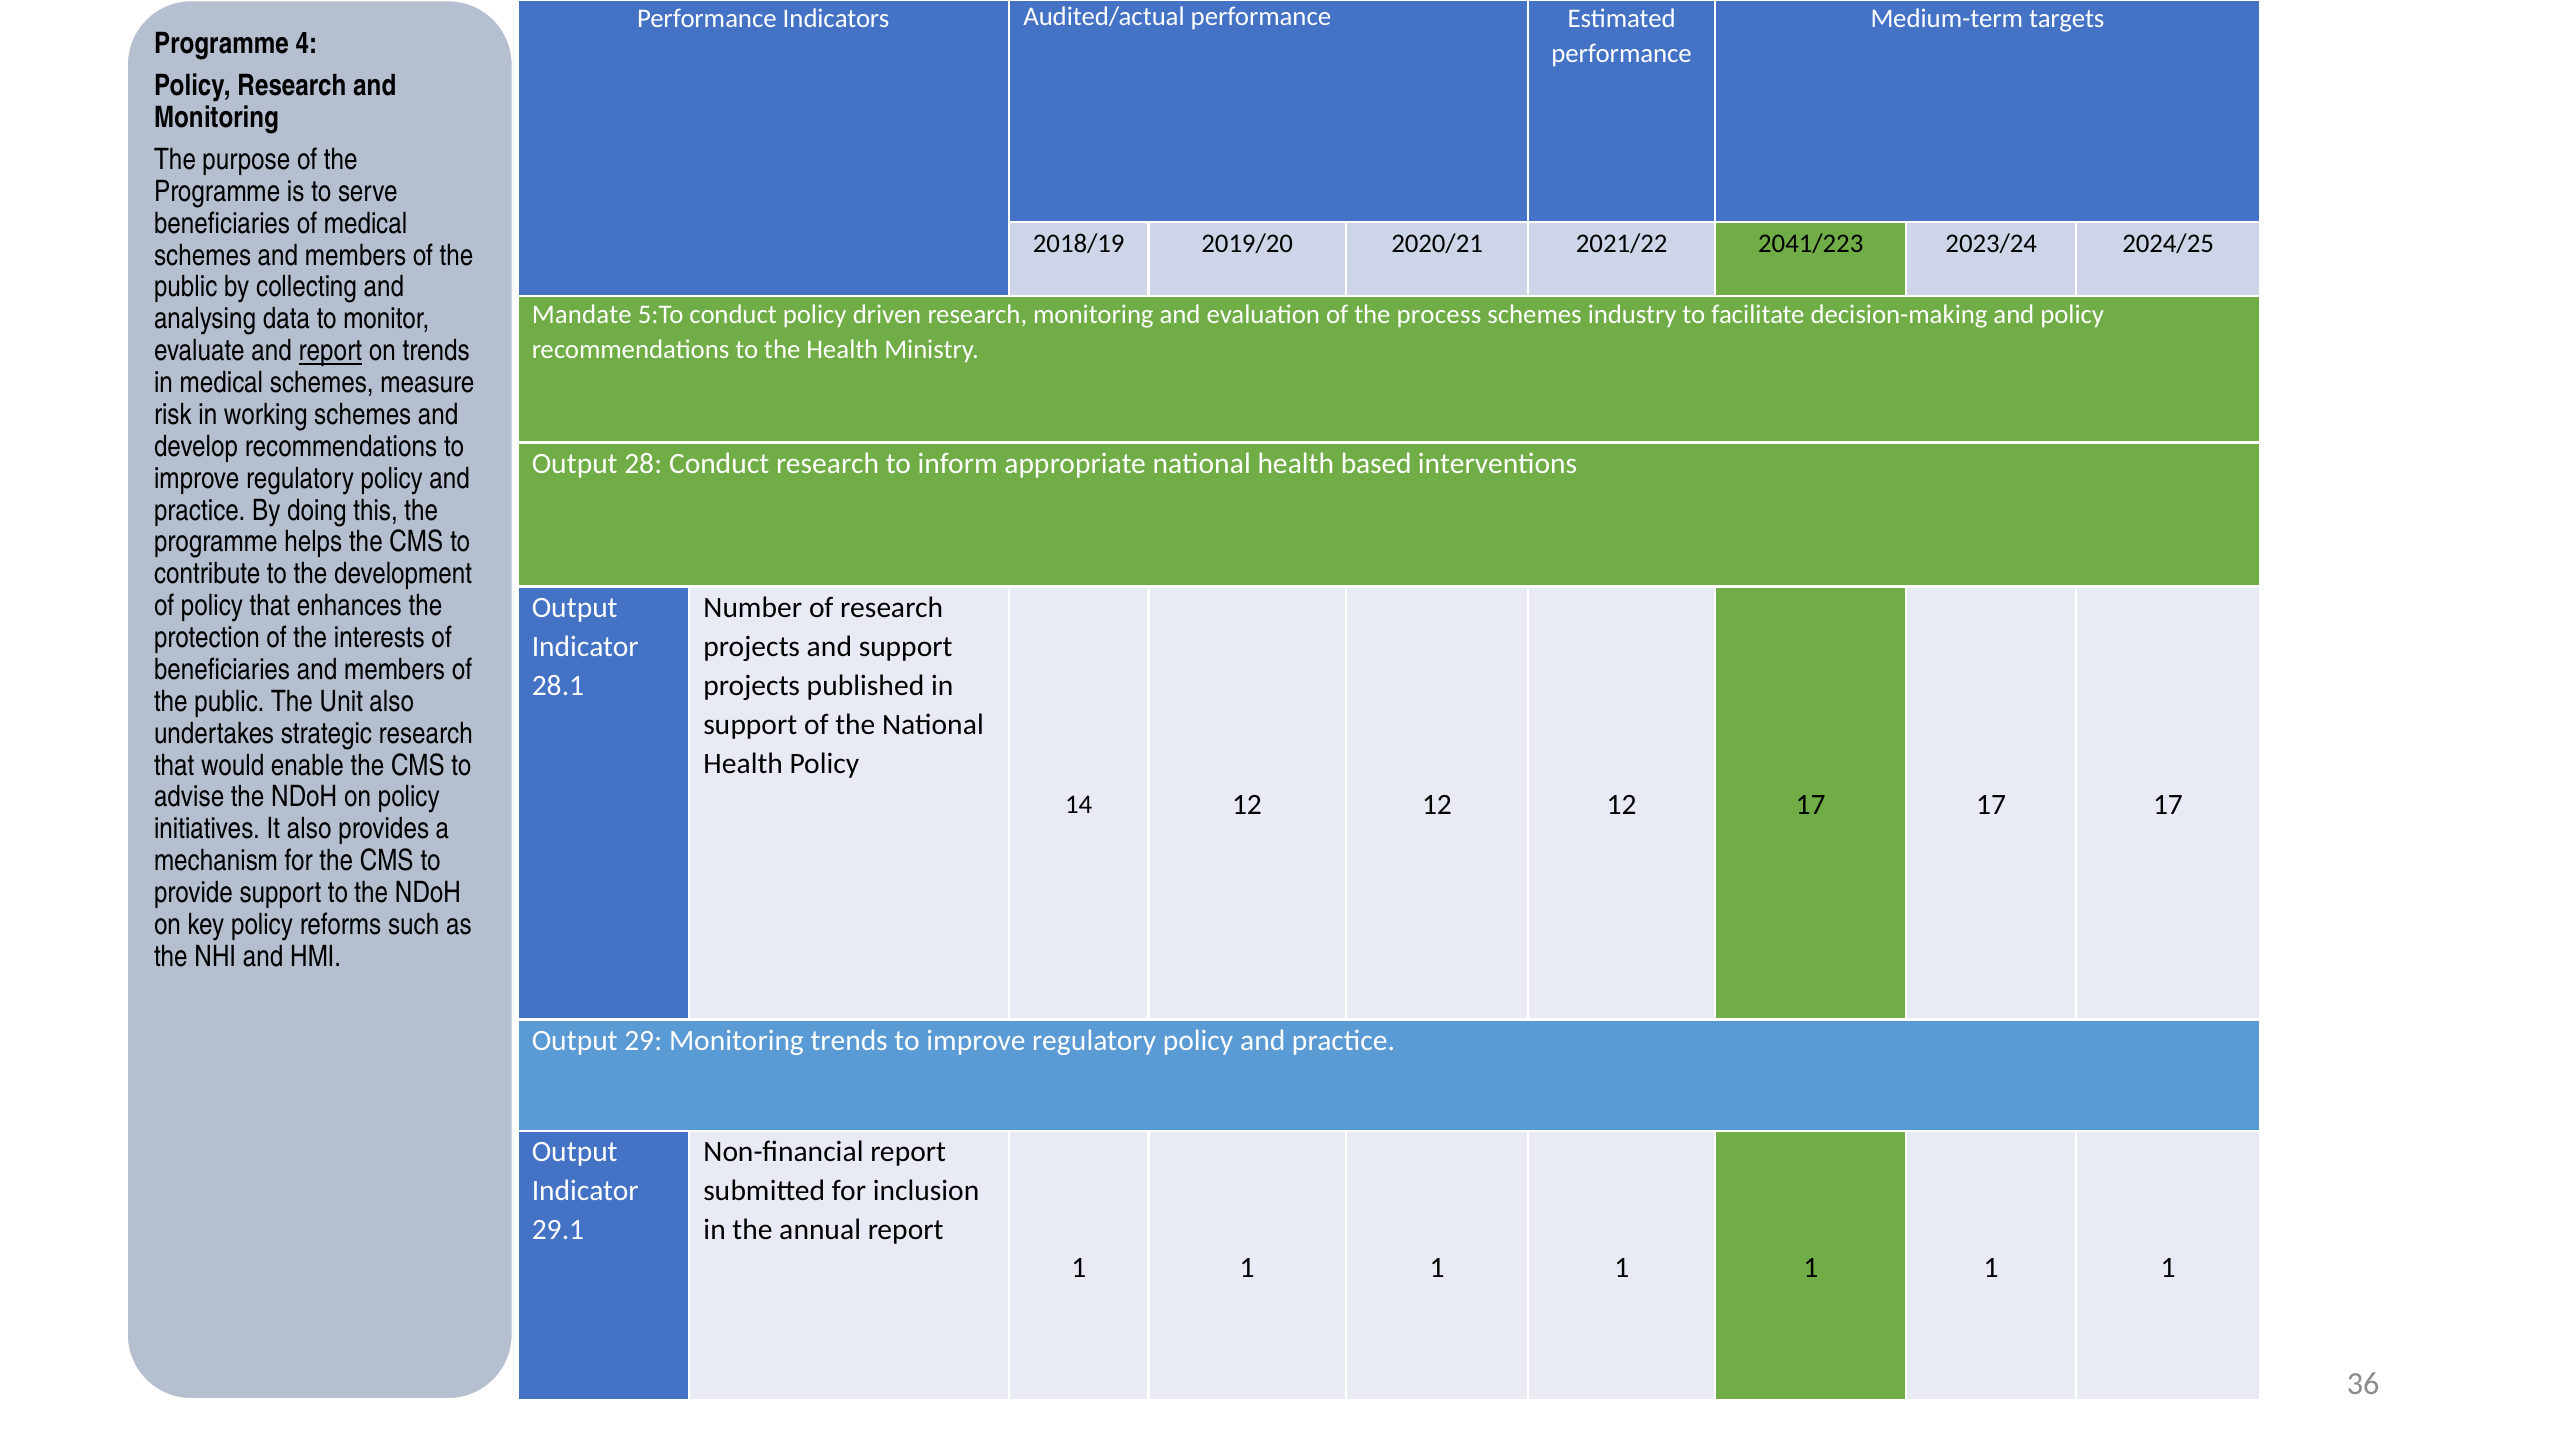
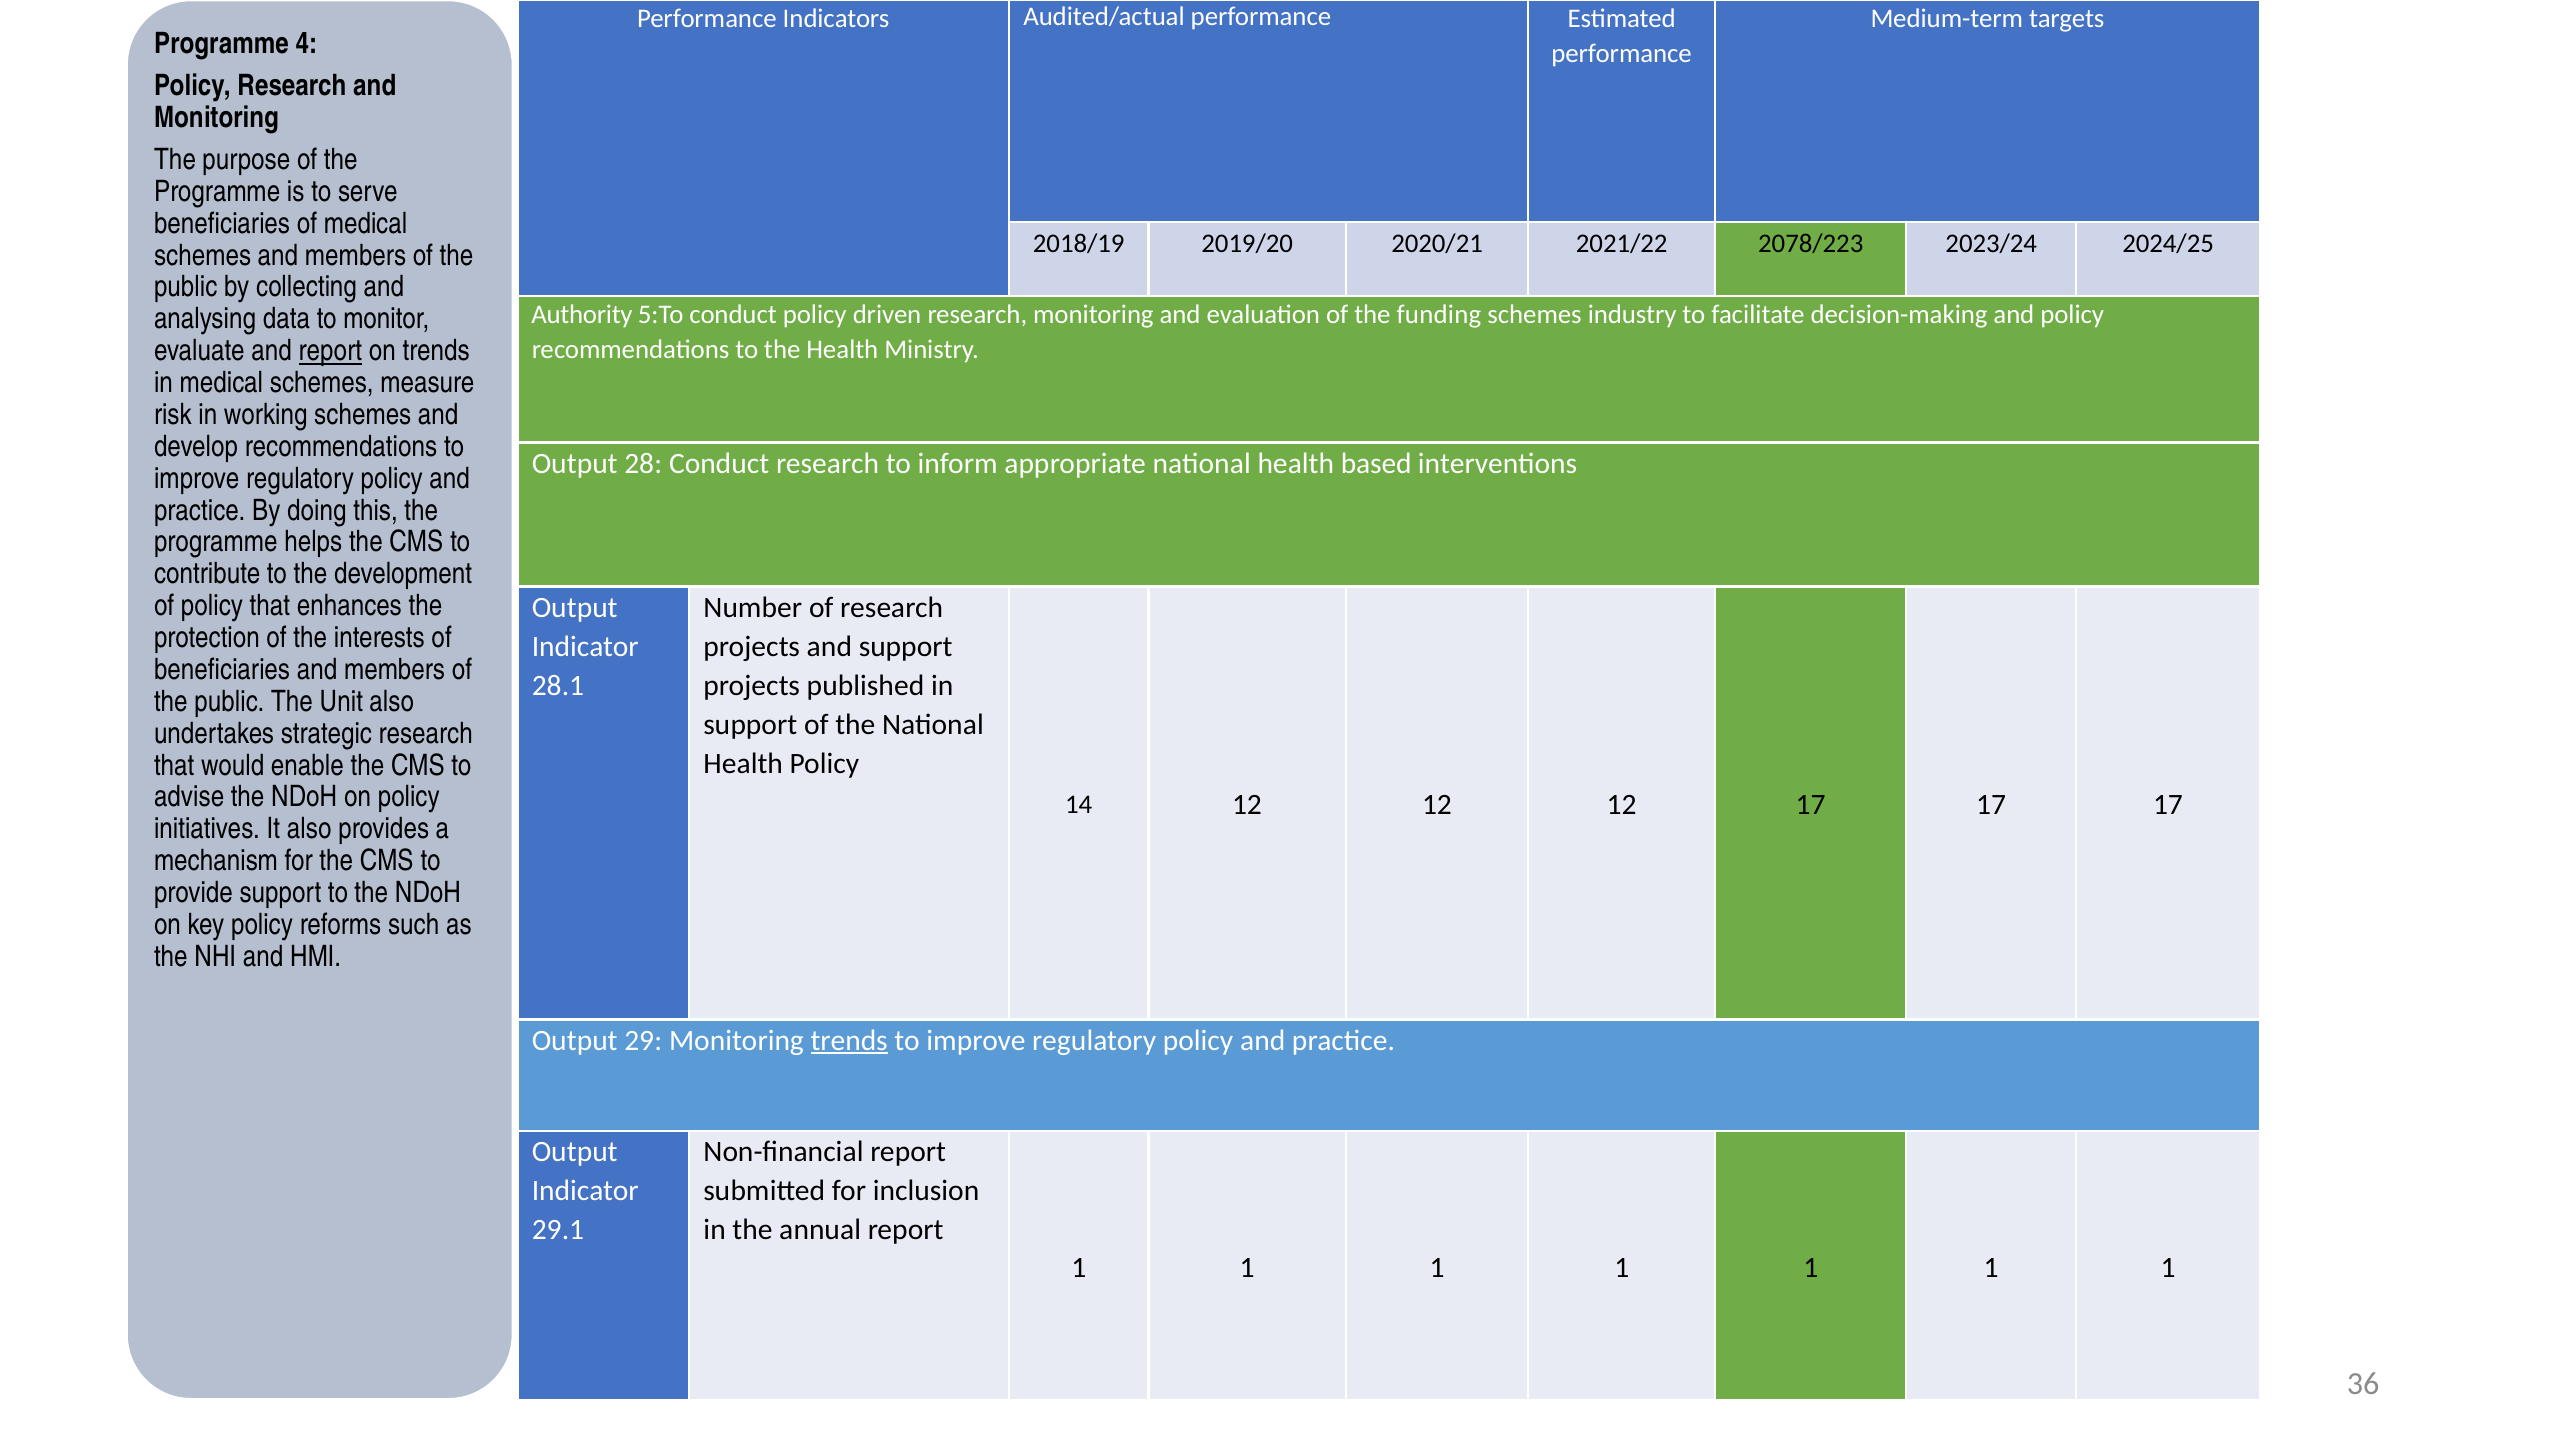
2041/223: 2041/223 -> 2078/223
Mandate: Mandate -> Authority
process: process -> funding
trends at (849, 1041) underline: none -> present
